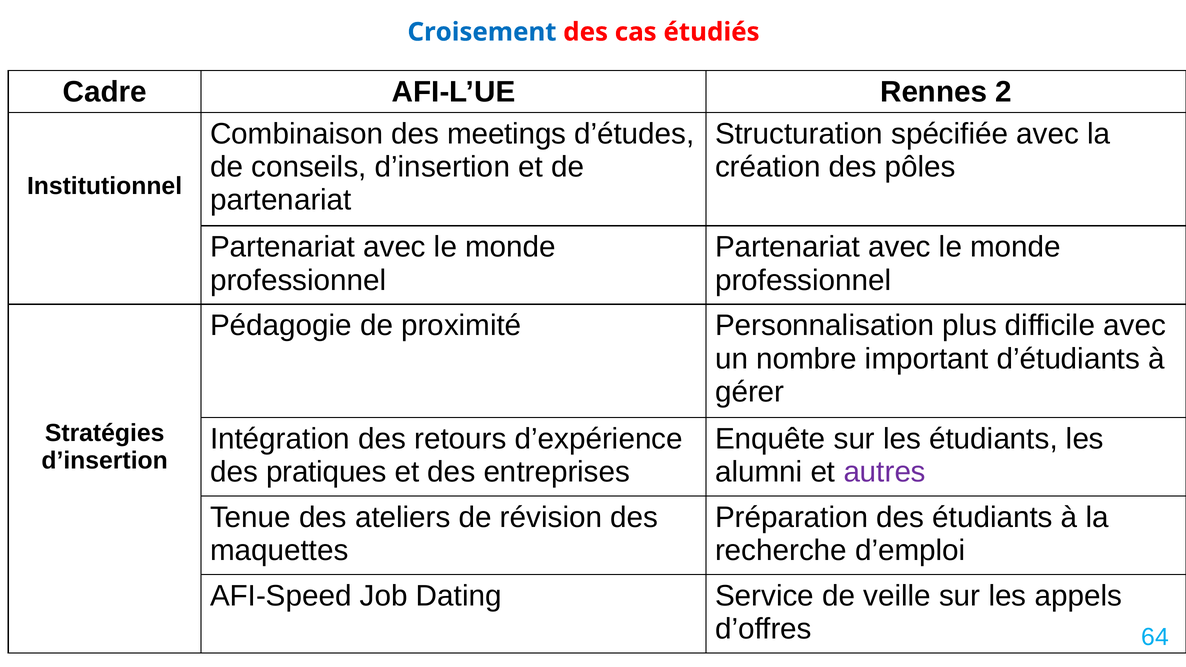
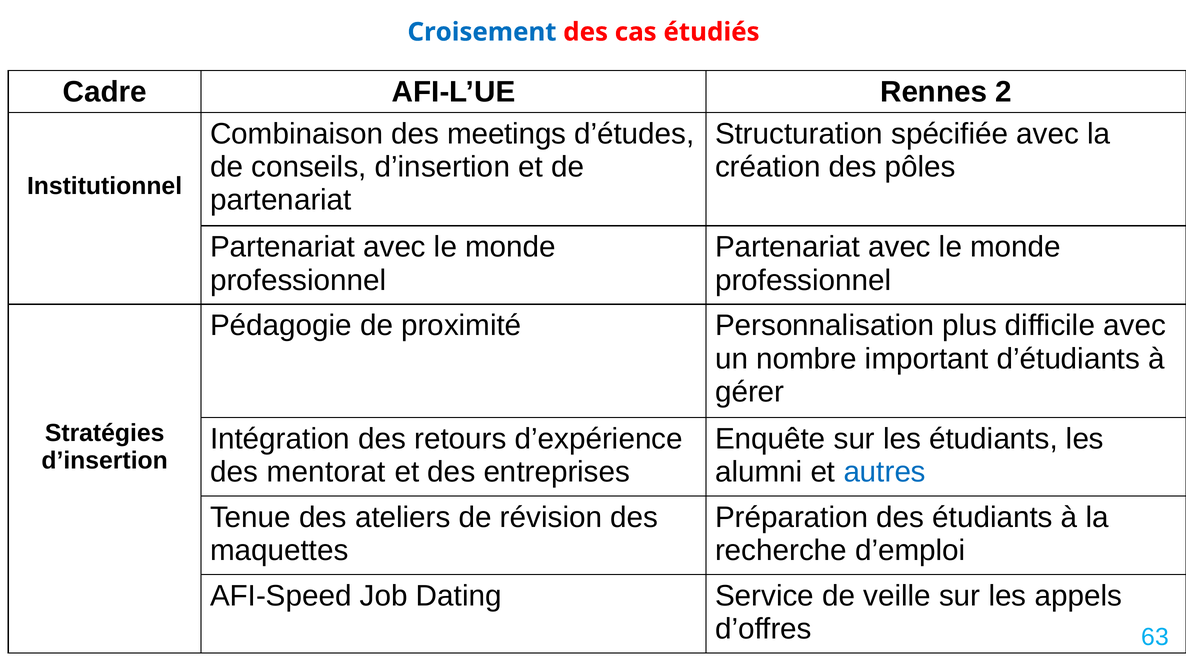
pratiques: pratiques -> mentorat
autres colour: purple -> blue
64: 64 -> 63
